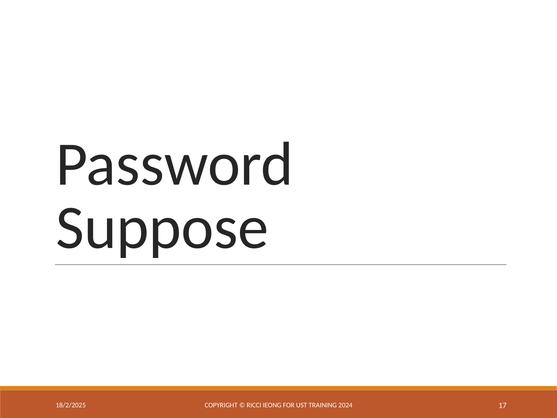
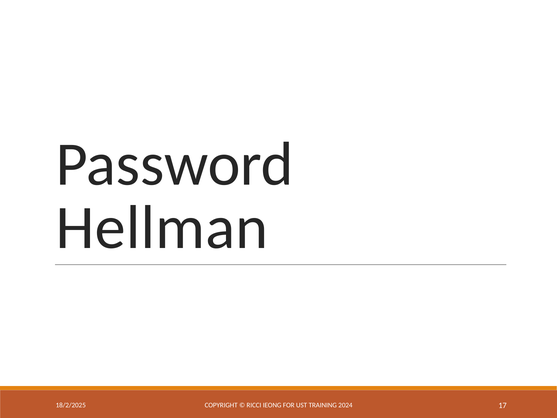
Suppose: Suppose -> Hellman
